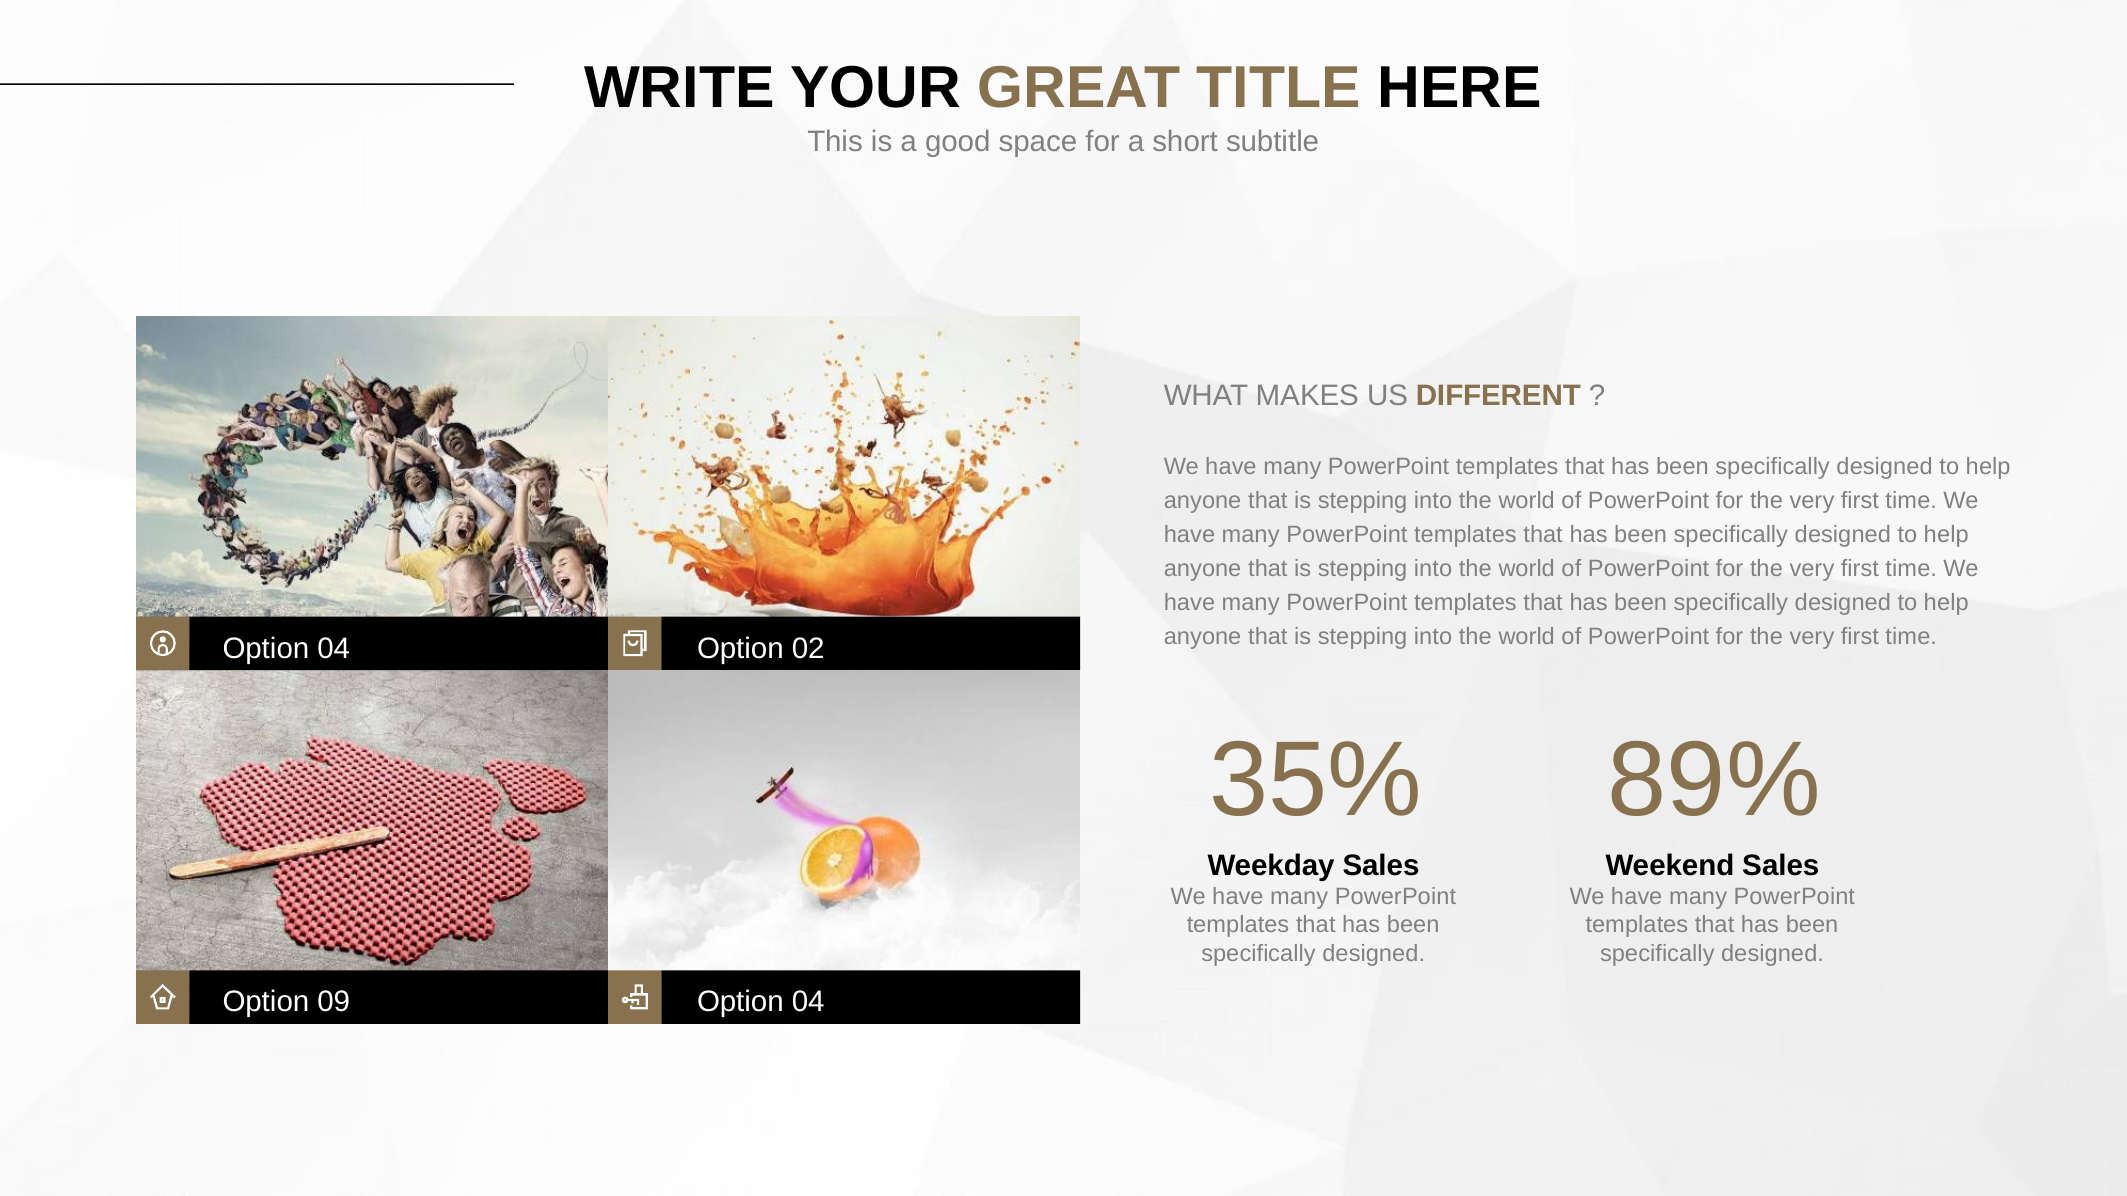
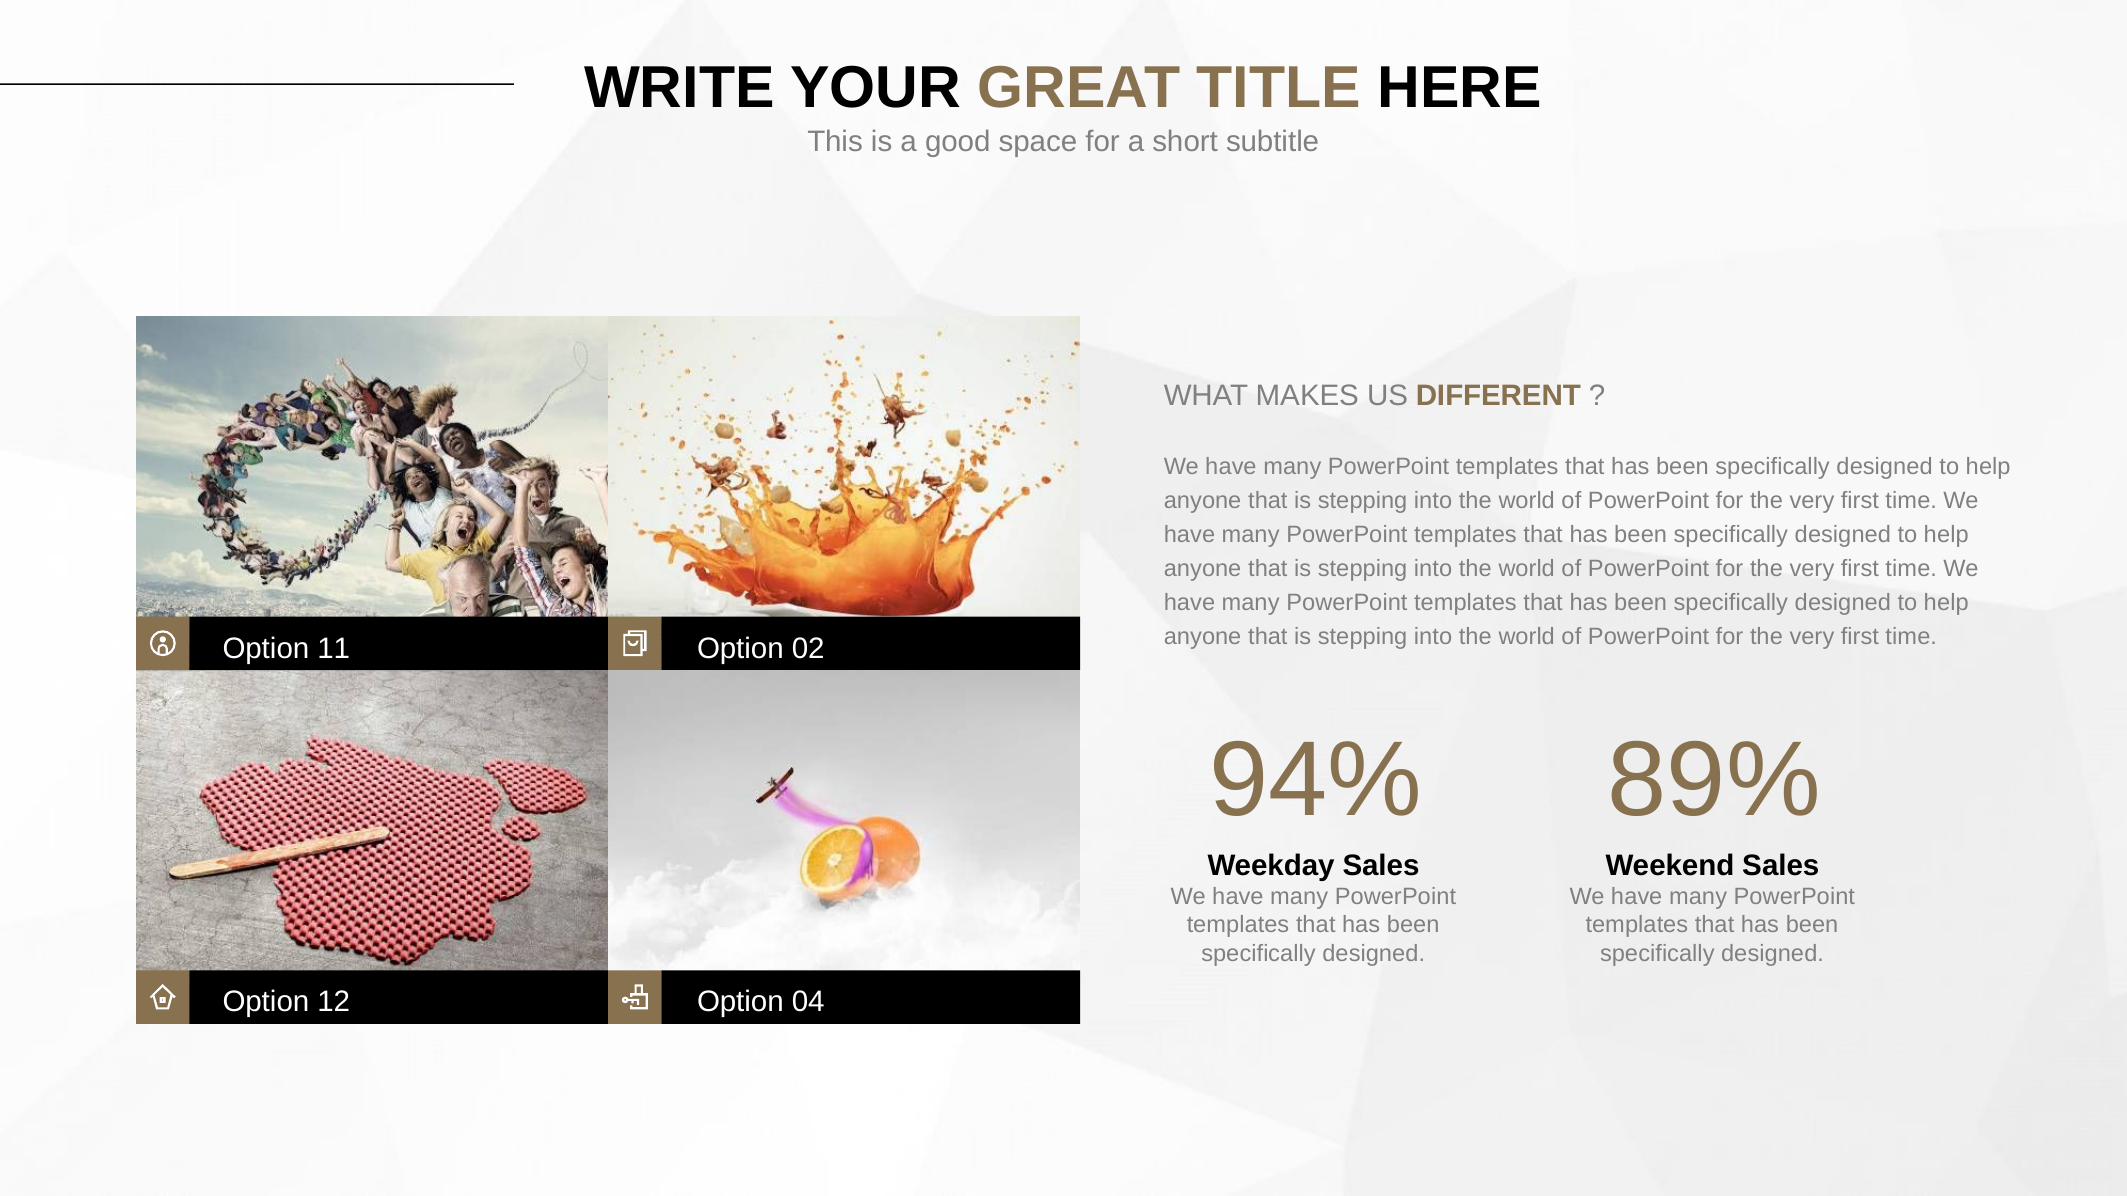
04 at (334, 648): 04 -> 11
35%: 35% -> 94%
09: 09 -> 12
